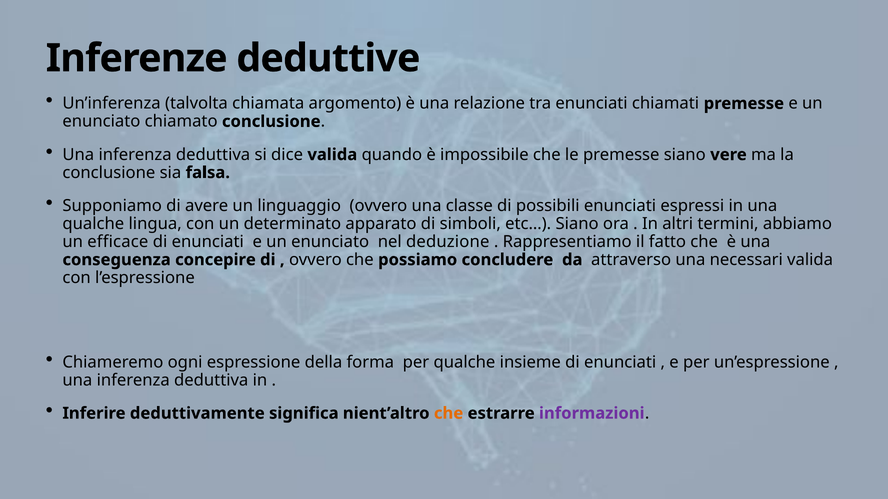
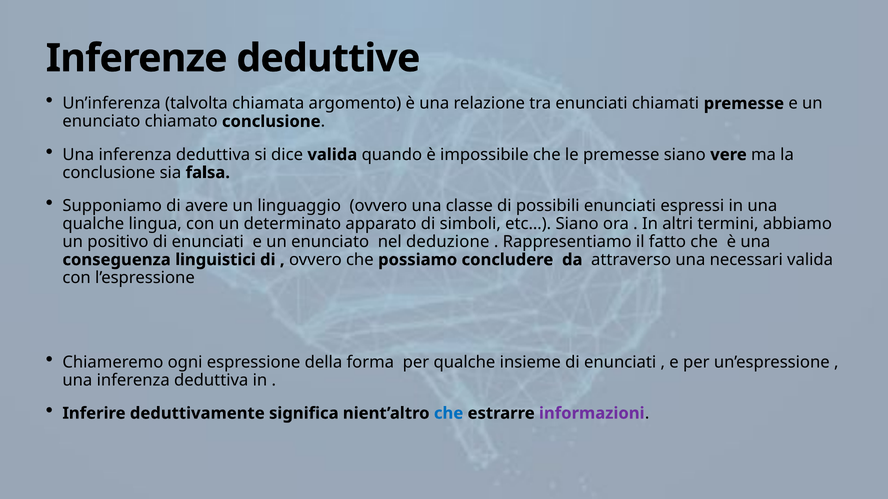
efficace: efficace -> positivo
concepire: concepire -> linguistici
che at (449, 414) colour: orange -> blue
